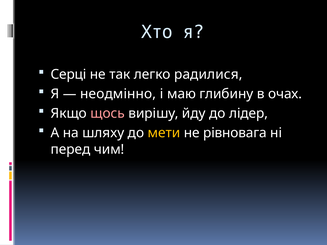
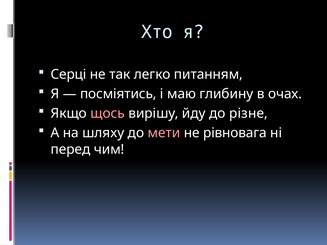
радилися: радилися -> питанням
неодмінно: неодмінно -> посміятись
лідер: лідер -> різне
мети colour: yellow -> pink
